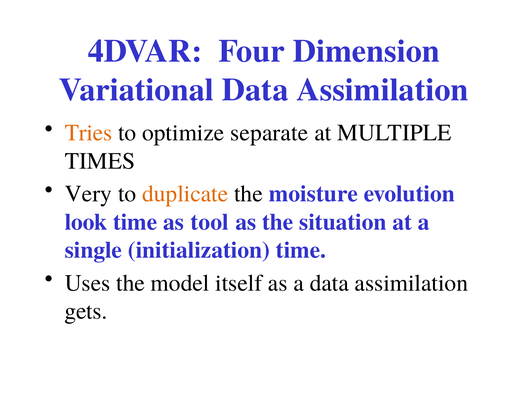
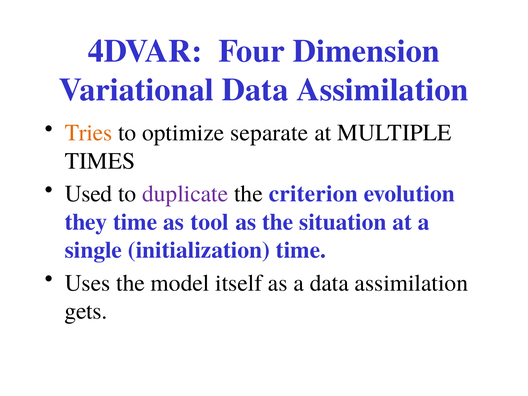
Very: Very -> Used
duplicate colour: orange -> purple
moisture: moisture -> criterion
look: look -> they
